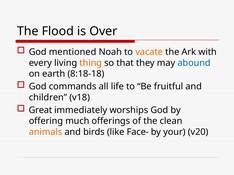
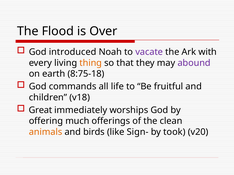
mentioned: mentioned -> introduced
vacate colour: orange -> purple
abound colour: blue -> purple
8:18-18: 8:18-18 -> 8:75-18
Face-: Face- -> Sign-
your: your -> took
